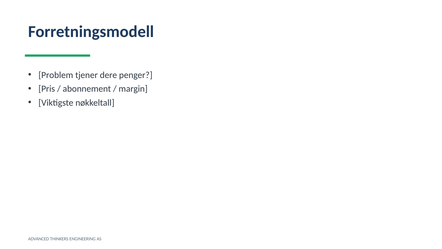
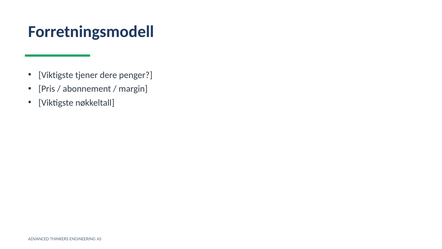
Problem at (56, 75): Problem -> Viktigste
